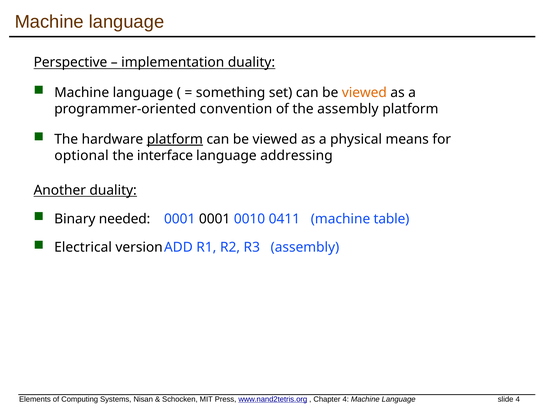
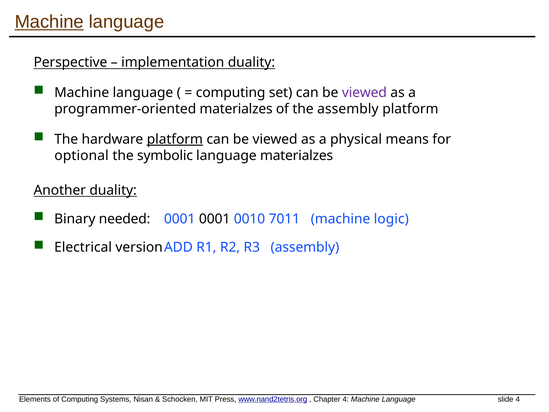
Machine at (49, 22) underline: none -> present
something at (231, 92): something -> computing
viewed at (364, 92) colour: orange -> purple
programmer-oriented convention: convention -> materialzes
interface: interface -> symbolic
language addressing: addressing -> materialzes
0411: 0411 -> 7011
table: table -> logic
